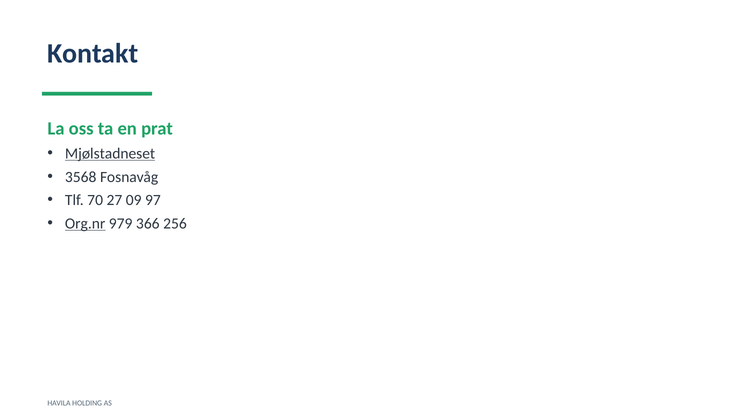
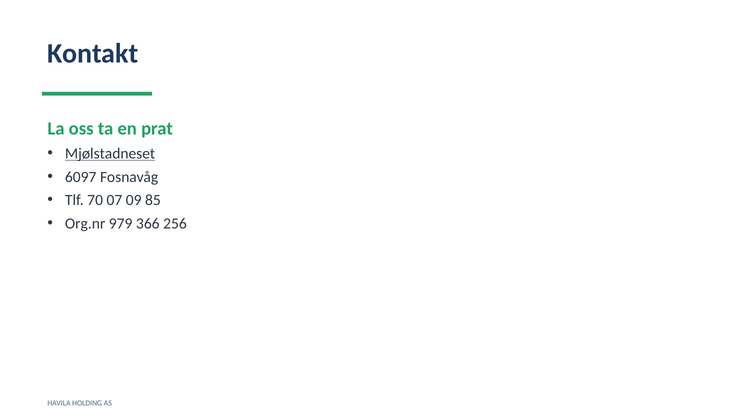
3568: 3568 -> 6097
27: 27 -> 07
97: 97 -> 85
Org.nr underline: present -> none
